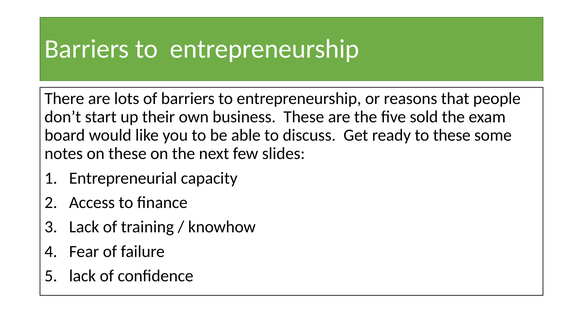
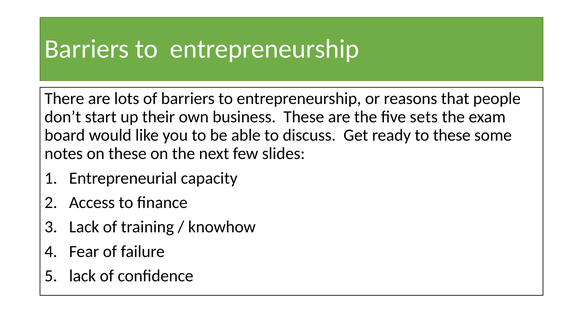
sold: sold -> sets
